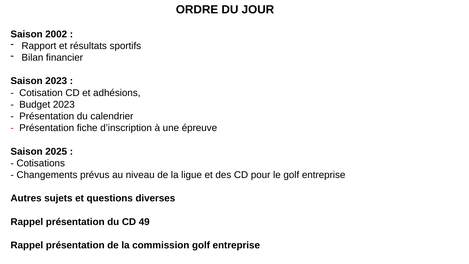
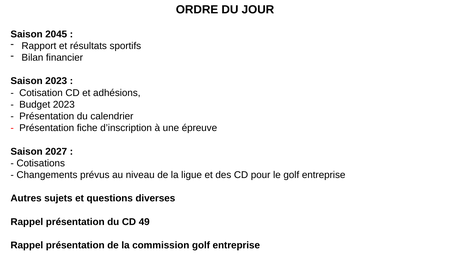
2002: 2002 -> 2045
2025: 2025 -> 2027
